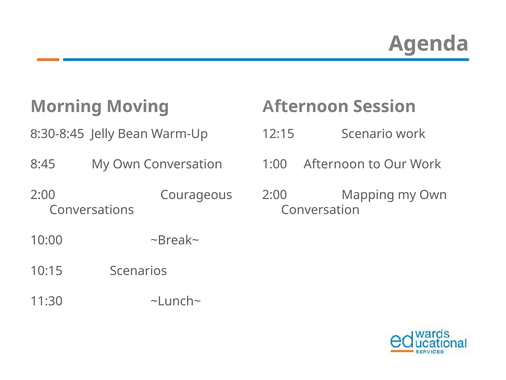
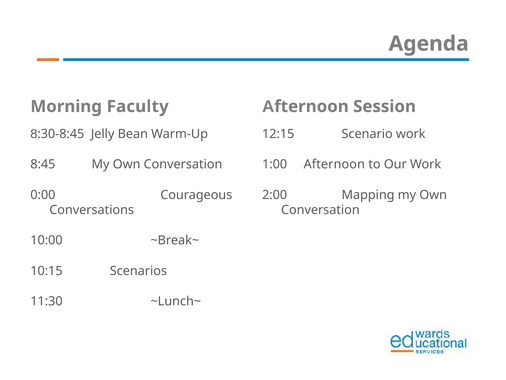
Moving: Moving -> Faculty
2:00 at (43, 195): 2:00 -> 0:00
